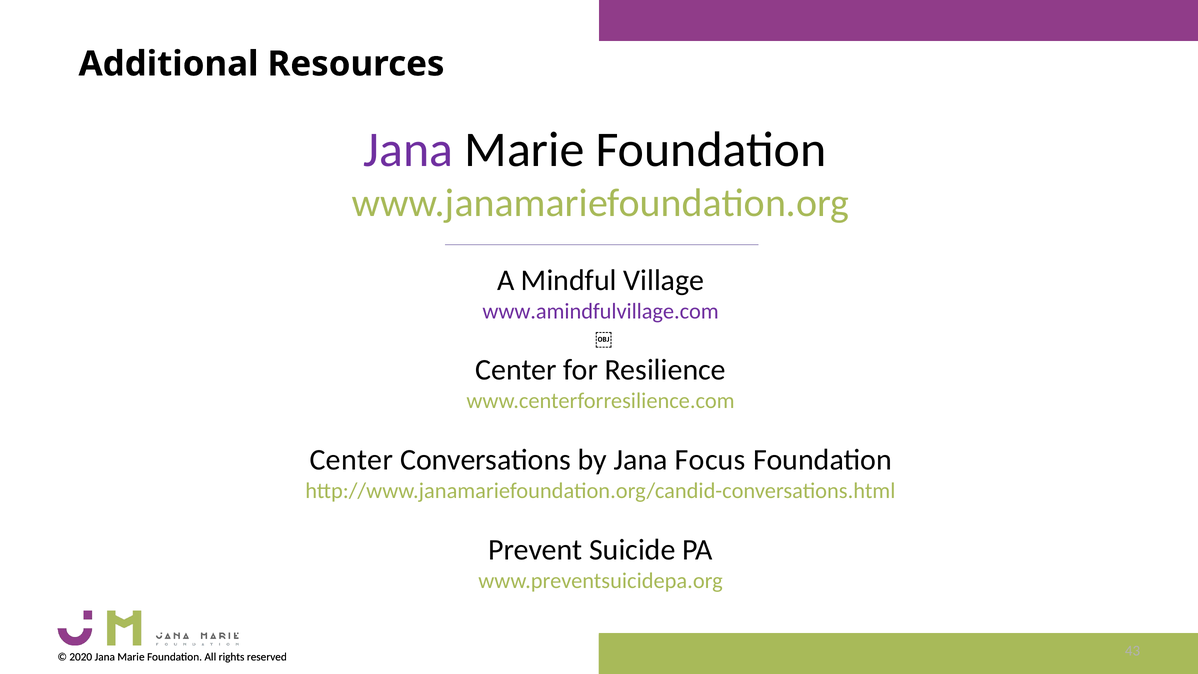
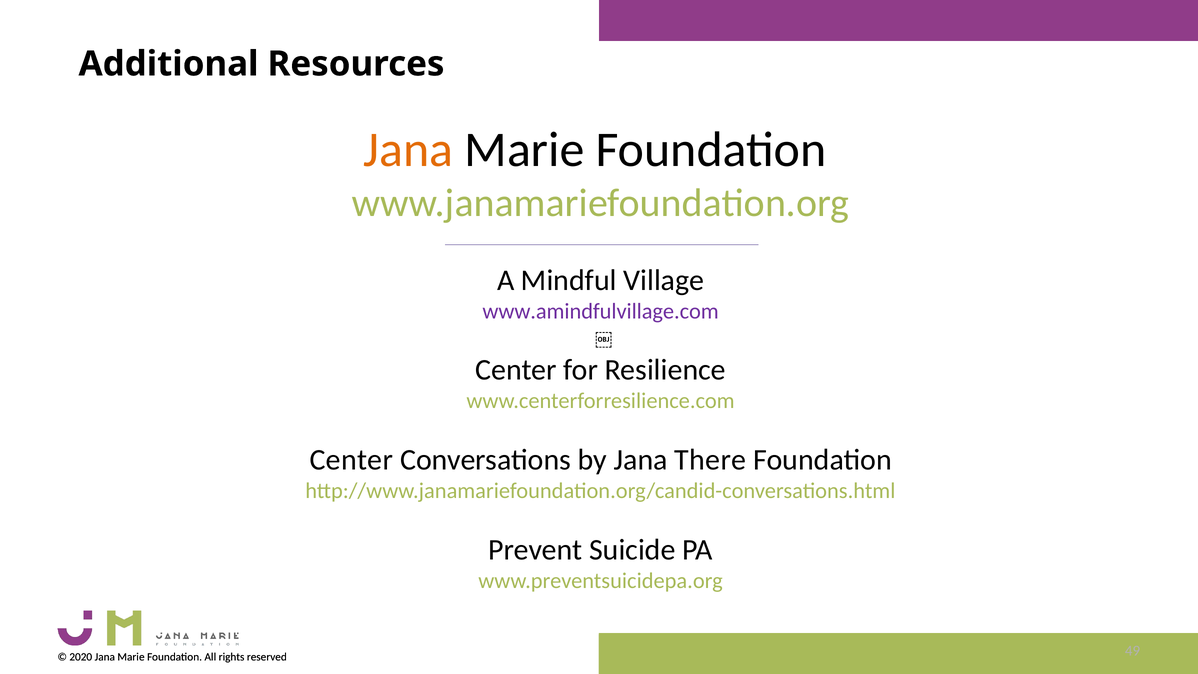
Jana at (408, 150) colour: purple -> orange
Focus: Focus -> There
43: 43 -> 49
